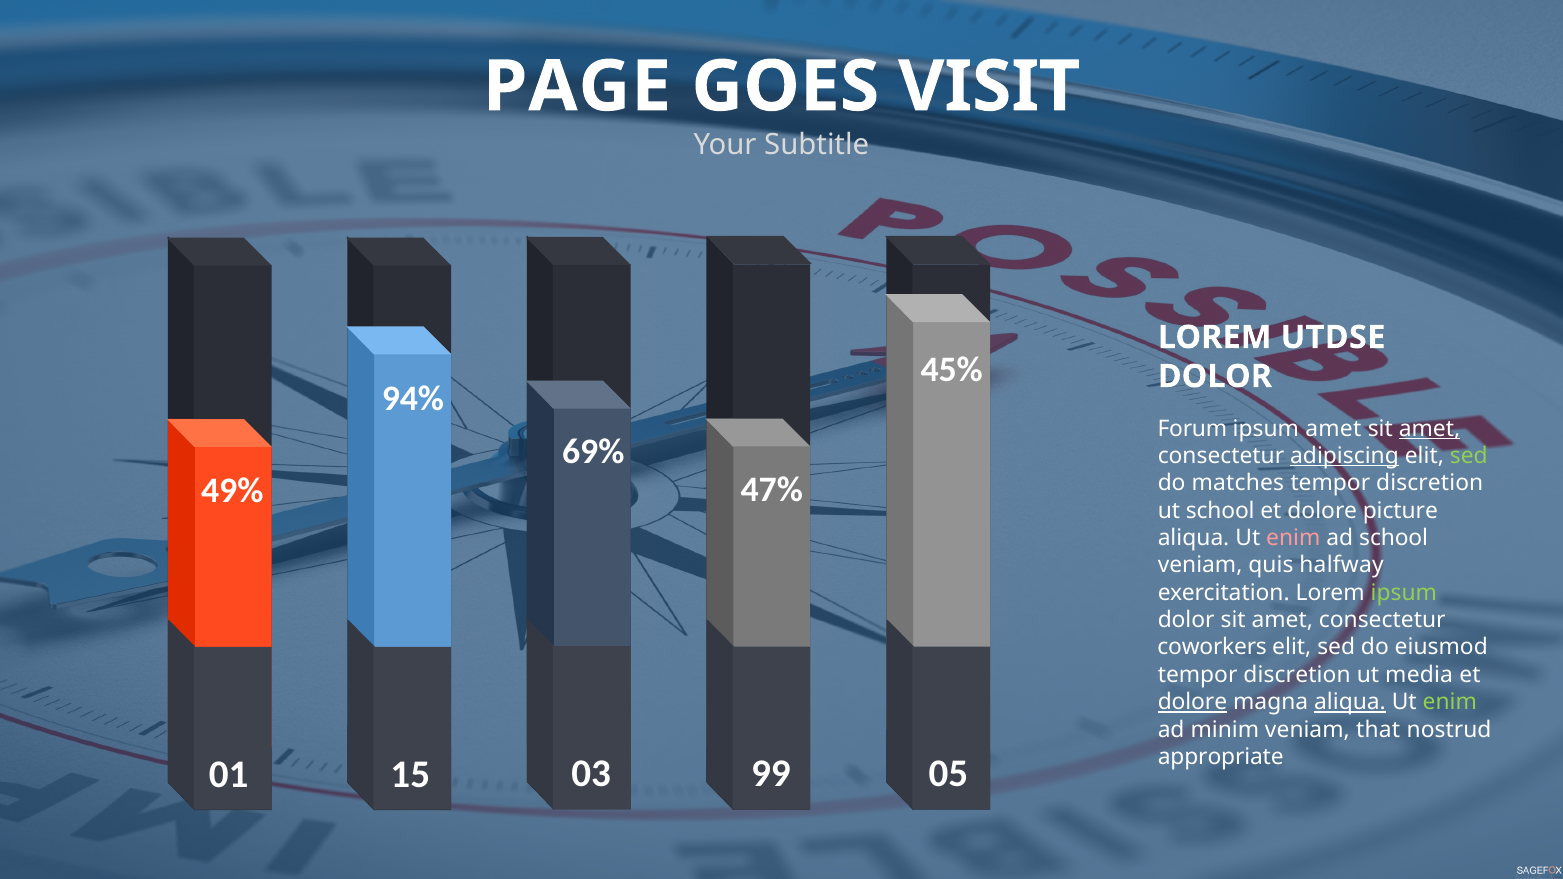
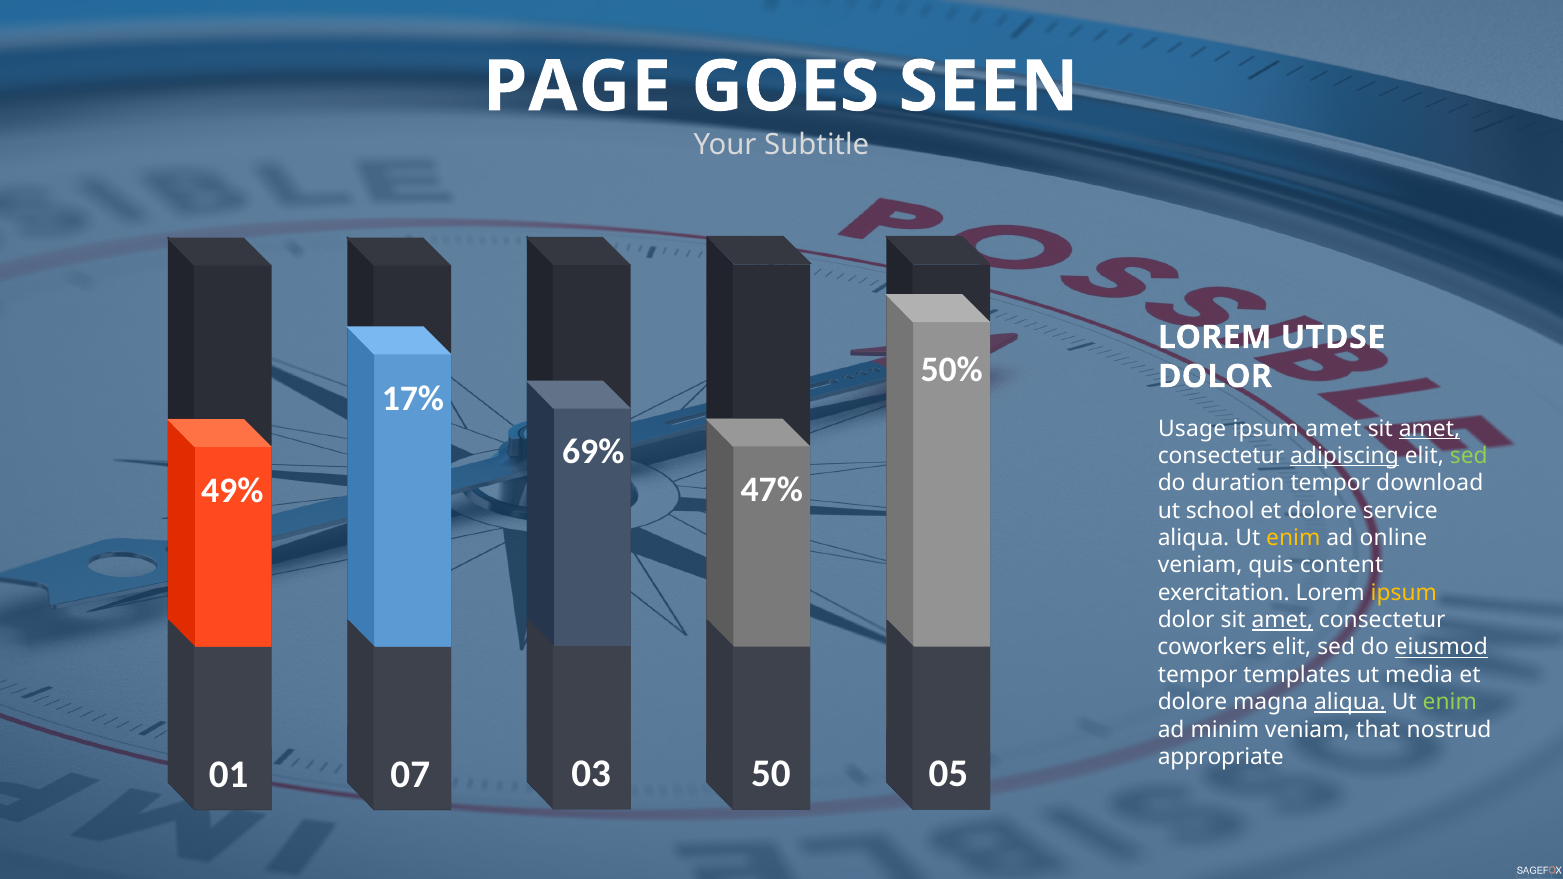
VISIT: VISIT -> SEEN
45%: 45% -> 50%
94%: 94% -> 17%
Forum: Forum -> Usage
matches: matches -> duration
discretion at (1430, 483): discretion -> download
picture: picture -> service
enim at (1293, 538) colour: pink -> yellow
ad school: school -> online
halfway: halfway -> content
ipsum at (1404, 593) colour: light green -> yellow
amet at (1282, 620) underline: none -> present
eiusmod underline: none -> present
discretion at (1297, 675): discretion -> templates
dolore at (1192, 702) underline: present -> none
15: 15 -> 07
99: 99 -> 50
